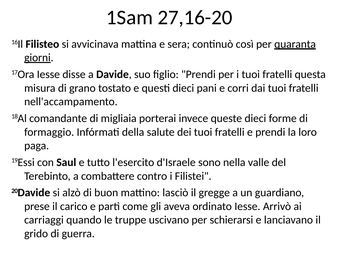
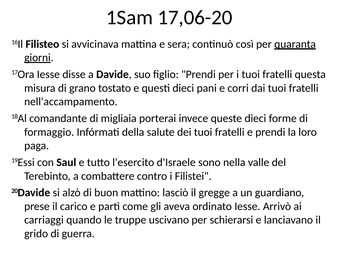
27,16-20: 27,16-20 -> 17,06-20
